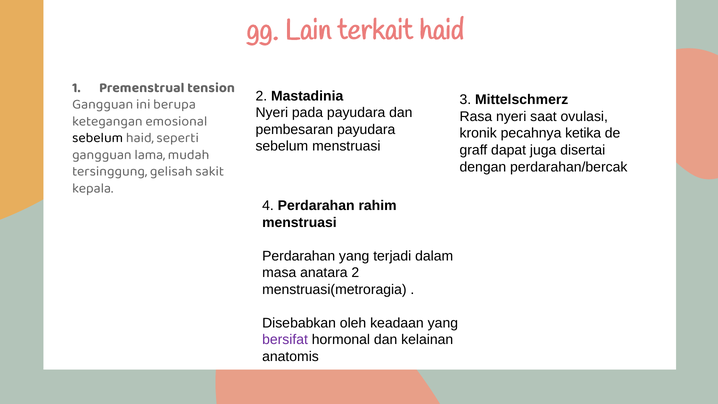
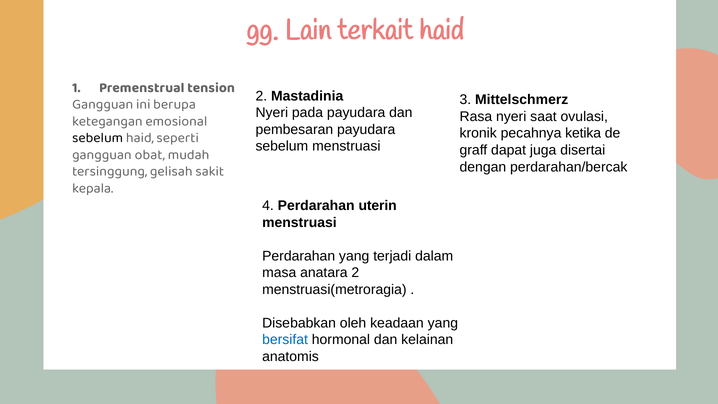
lama: lama -> obat
rahim: rahim -> uterin
bersifat colour: purple -> blue
